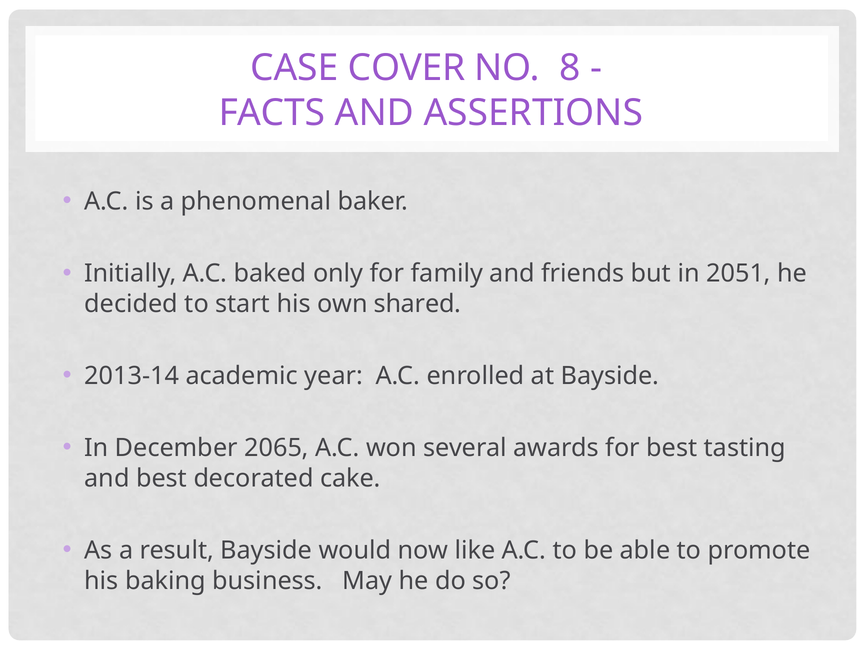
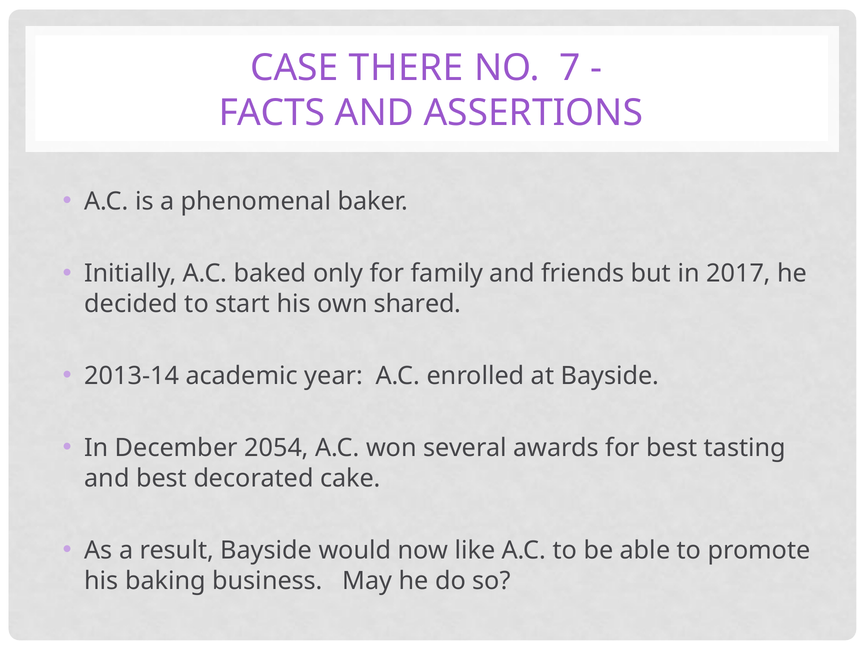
COVER: COVER -> THERE
8: 8 -> 7
2051: 2051 -> 2017
2065: 2065 -> 2054
